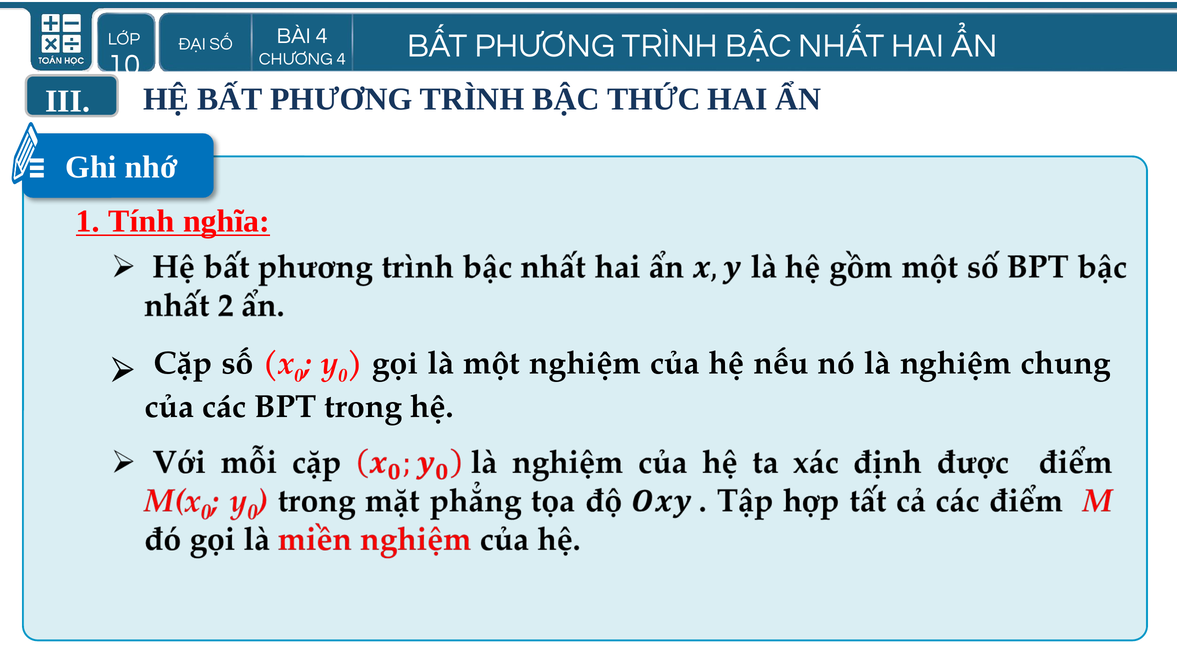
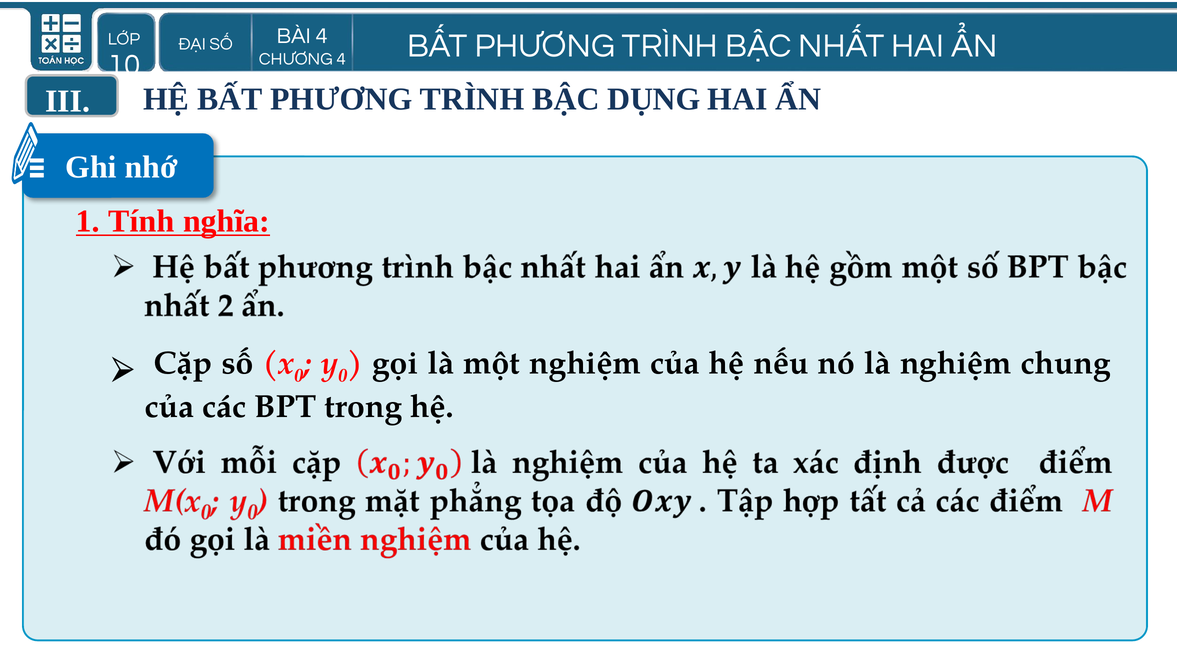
THỨC: THỨC -> DỤNG
